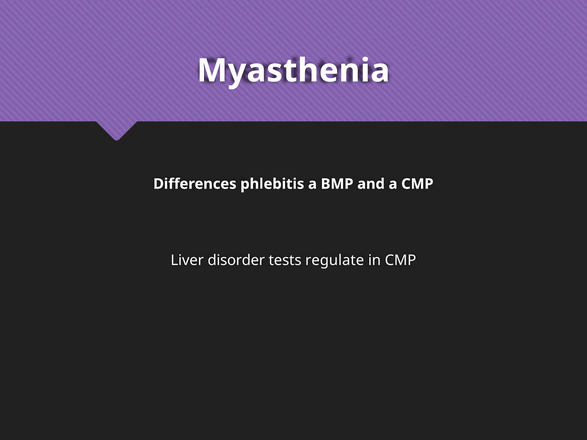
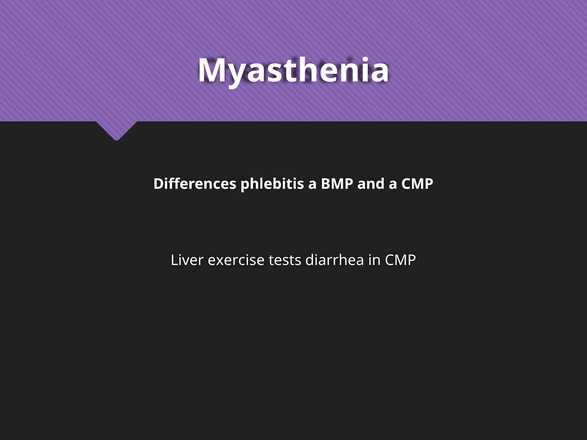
disorder: disorder -> exercise
regulate: regulate -> diarrhea
